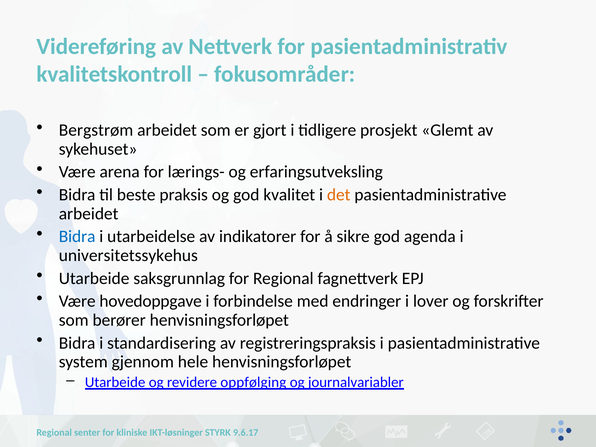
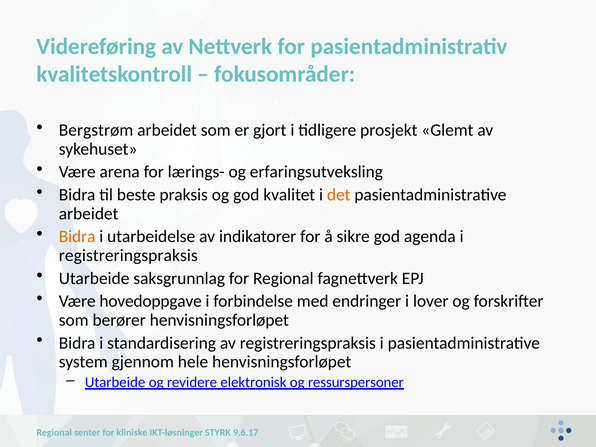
Bidra at (77, 237) colour: blue -> orange
universitetssykehus at (128, 255): universitetssykehus -> registreringspraksis
oppfølging: oppfølging -> elektronisk
journalvariabler: journalvariabler -> ressurspersoner
